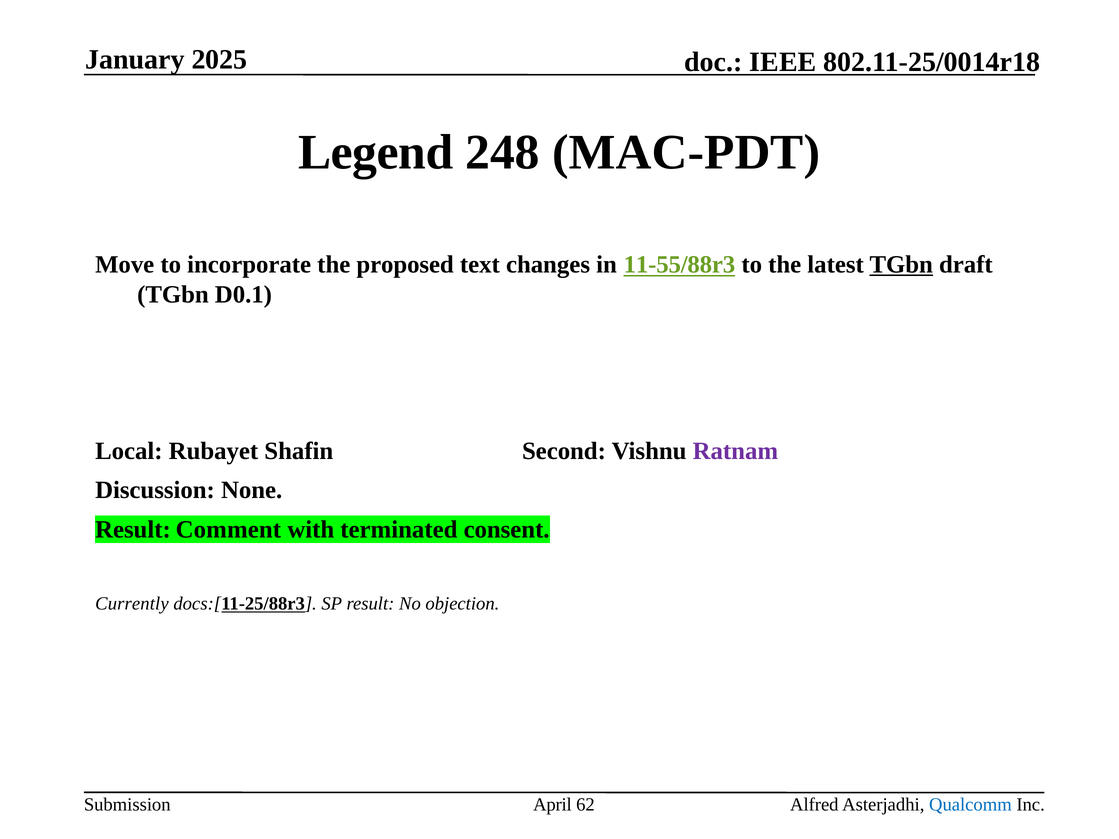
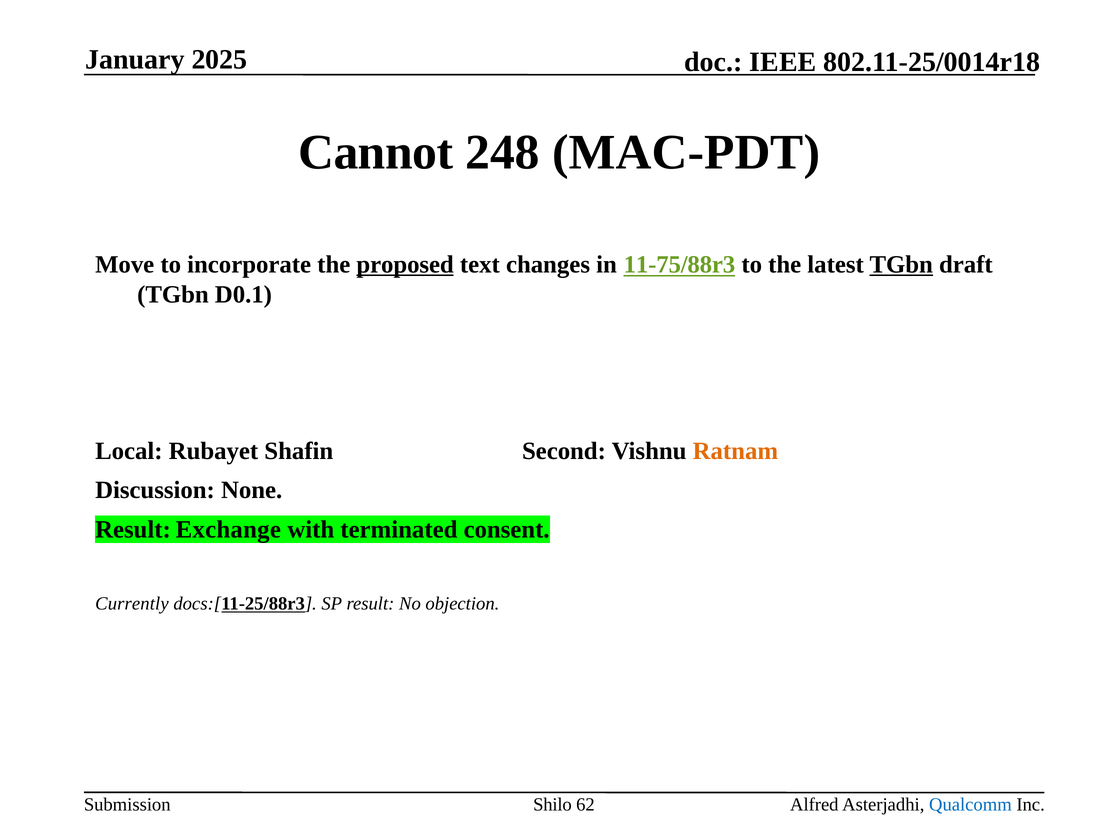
Legend: Legend -> Cannot
proposed underline: none -> present
11-55/88r3: 11-55/88r3 -> 11-75/88r3
Ratnam colour: purple -> orange
Comment: Comment -> Exchange
April: April -> Shilo
